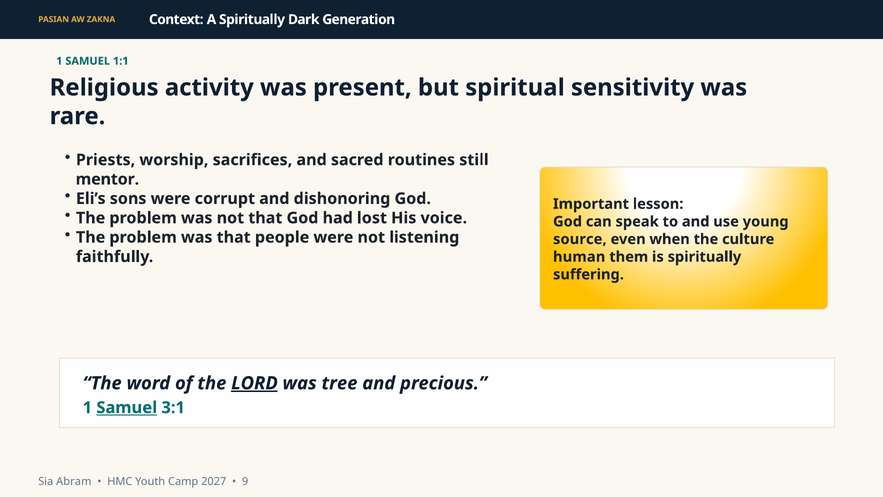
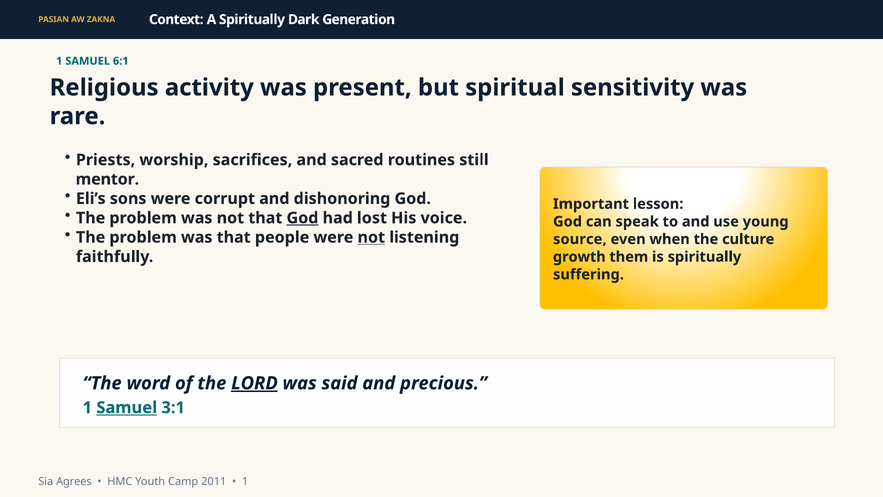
1:1: 1:1 -> 6:1
God at (302, 218) underline: none -> present
not at (371, 237) underline: none -> present
human: human -> growth
tree: tree -> said
Abram: Abram -> Agrees
2027: 2027 -> 2011
9 at (245, 482): 9 -> 1
